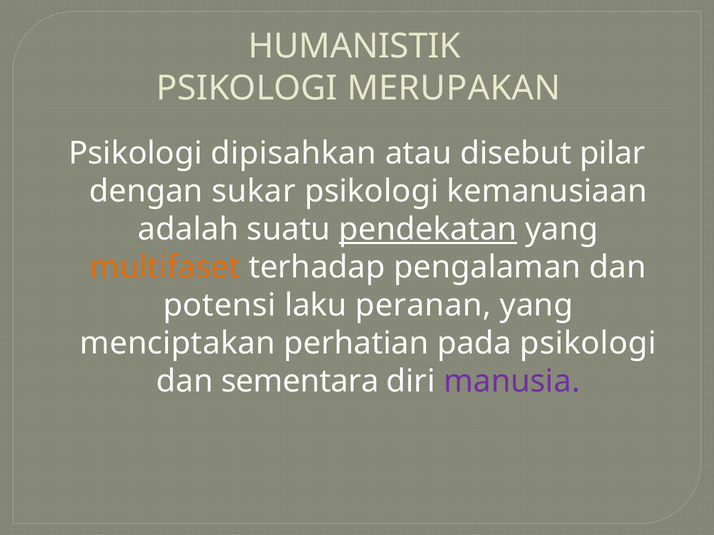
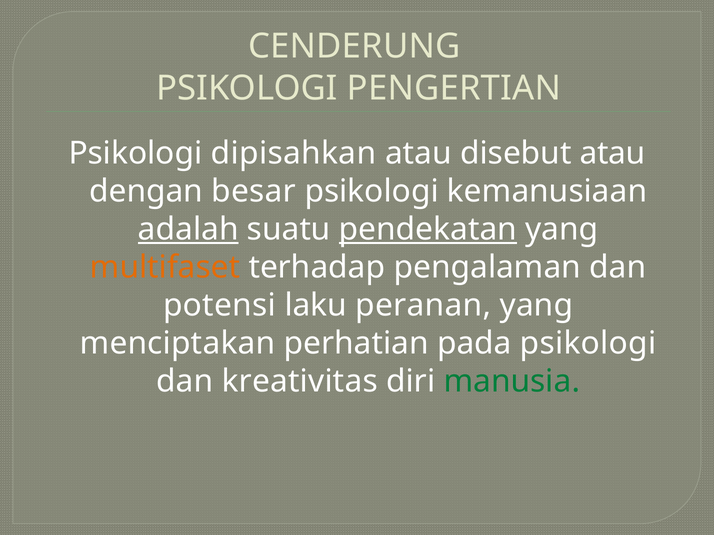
HUMANISTIK: HUMANISTIK -> CENDERUNG
MERUPAKAN: MERUPAKAN -> PENGERTIAN
disebut pilar: pilar -> atau
sukar: sukar -> besar
adalah underline: none -> present
sementara: sementara -> kreativitas
manusia colour: purple -> green
